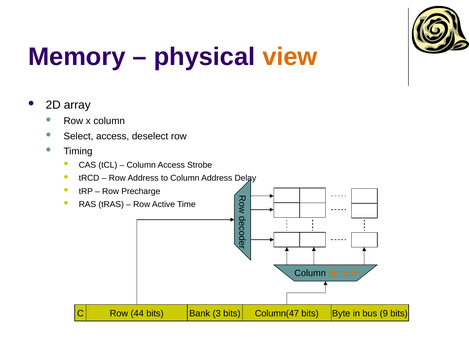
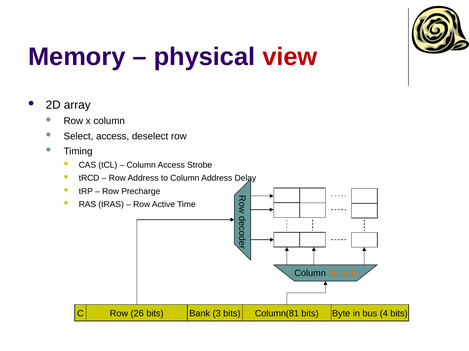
view colour: orange -> red
44: 44 -> 26
Column(47: Column(47 -> Column(81
9: 9 -> 4
